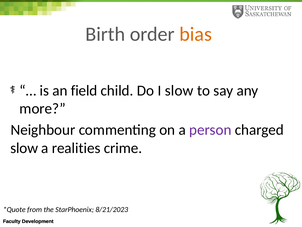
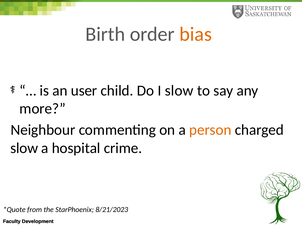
field: field -> user
person colour: purple -> orange
realities: realities -> hospital
